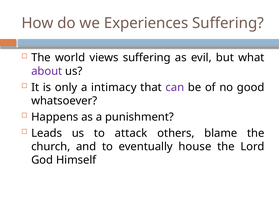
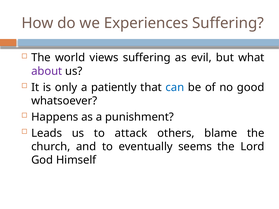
intimacy: intimacy -> patiently
can colour: purple -> blue
house: house -> seems
